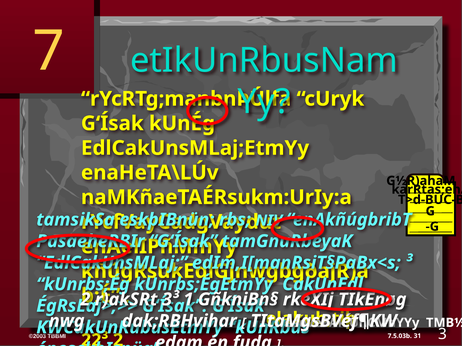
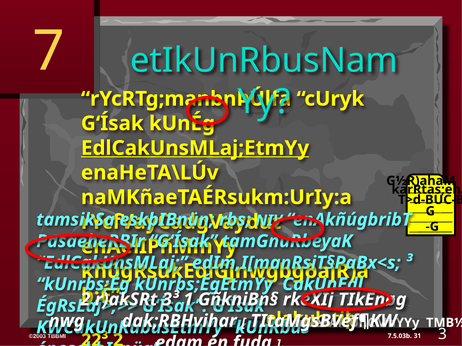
EdlCakUnsMLaj;EtmYy underline: none -> present
